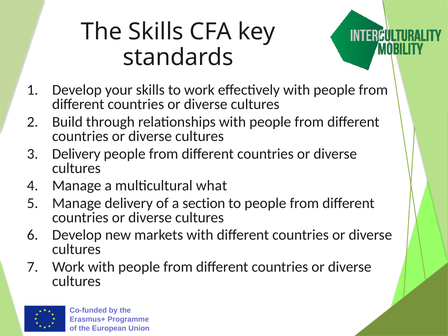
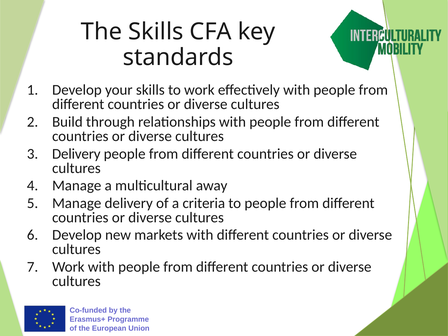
what: what -> away
section: section -> criteria
